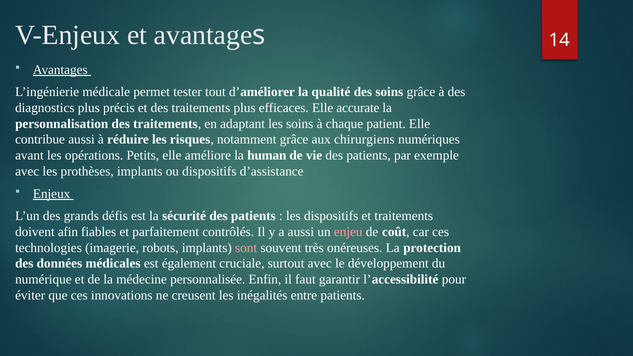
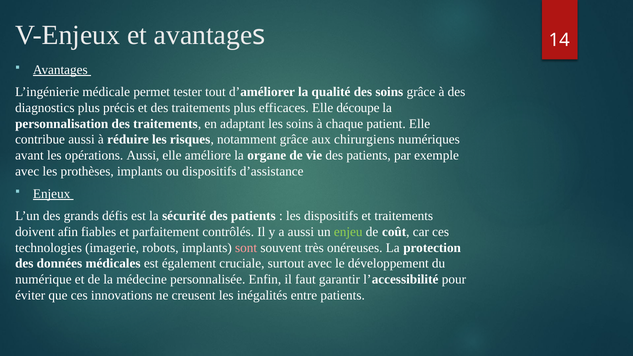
accurate: accurate -> découpe
opérations Petits: Petits -> Aussi
human: human -> organe
enjeu colour: pink -> light green
